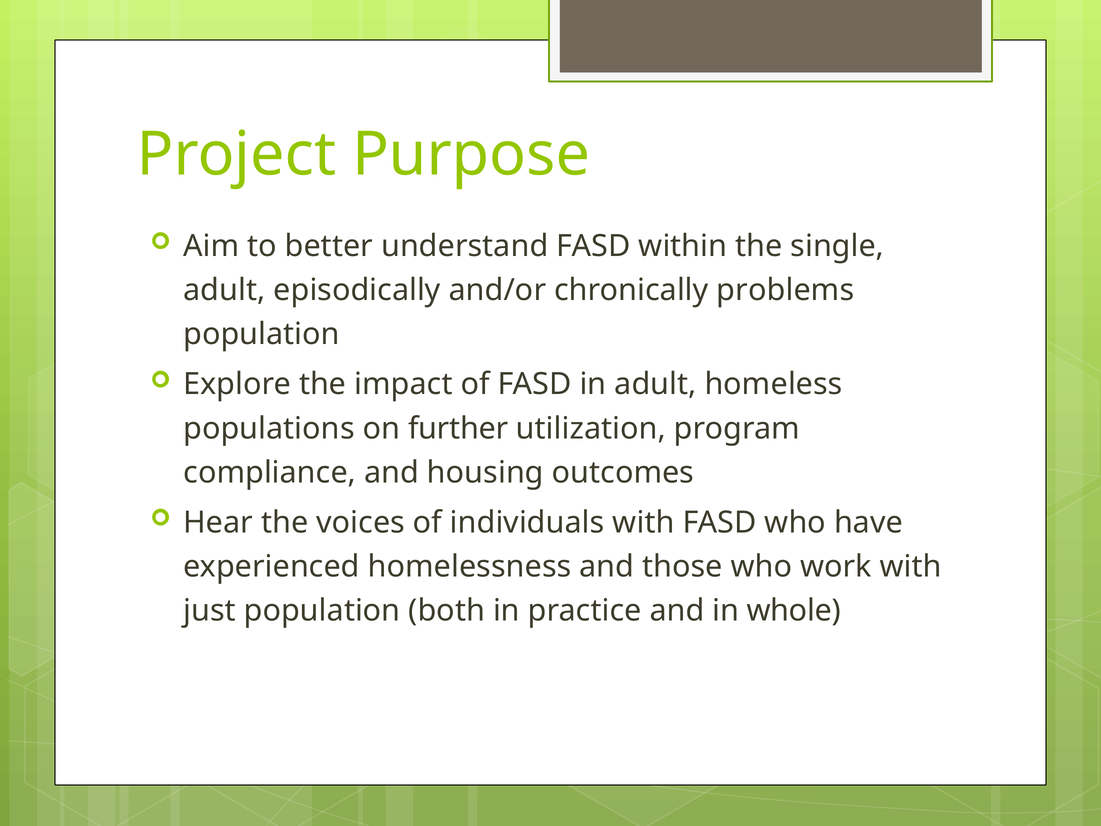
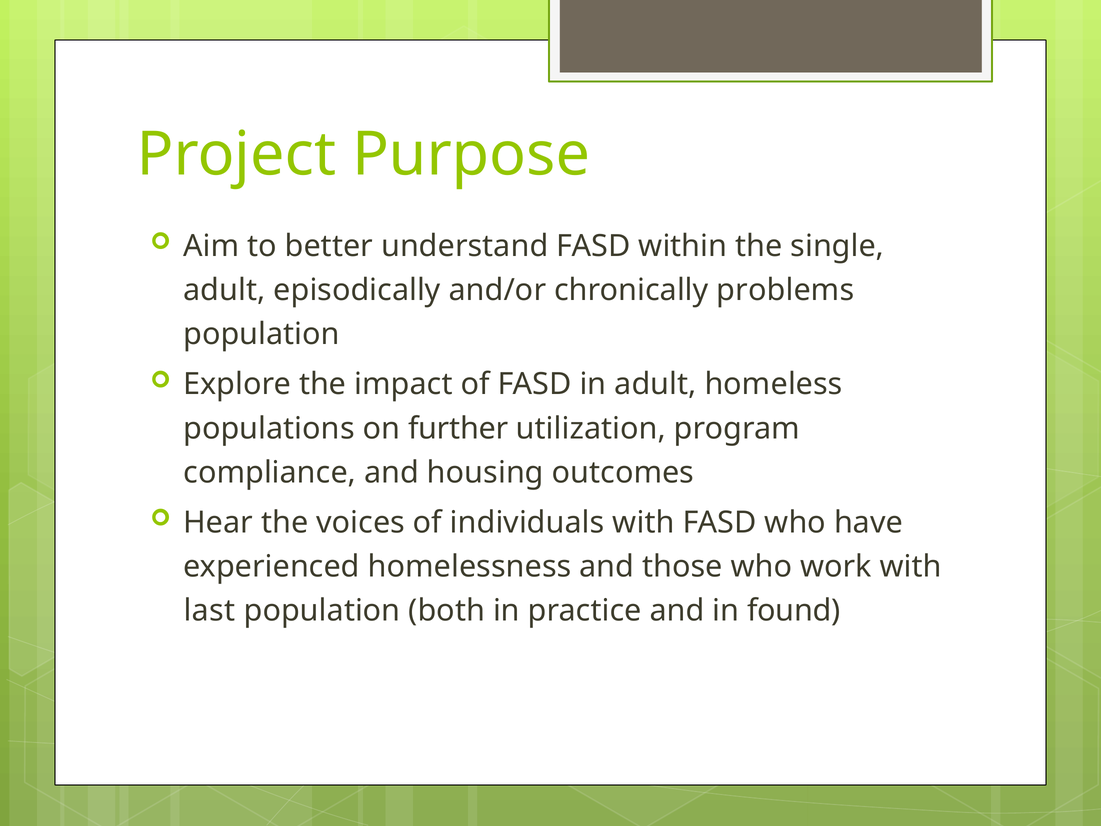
just: just -> last
whole: whole -> found
